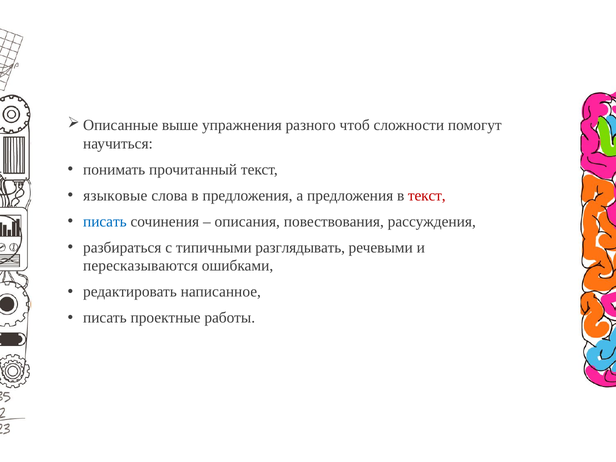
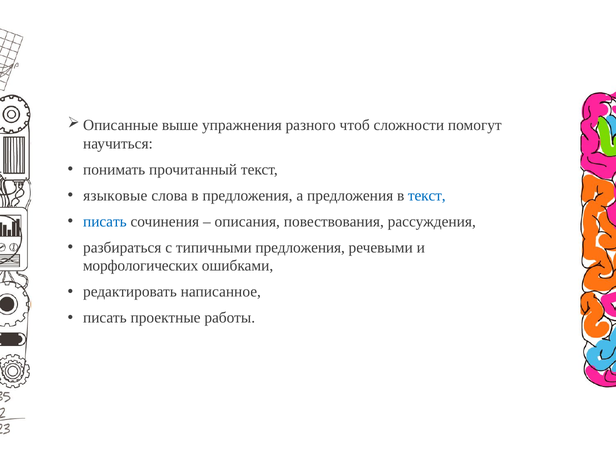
текст at (427, 196) colour: red -> blue
типичными разглядывать: разглядывать -> предложения
пересказываются: пересказываются -> морфологических
